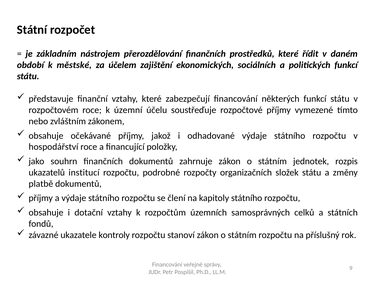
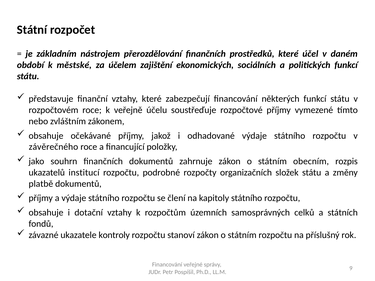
řídit: řídit -> účel
územní: územní -> veřejně
hospodářství: hospodářství -> závěrečného
jednotek: jednotek -> obecním
